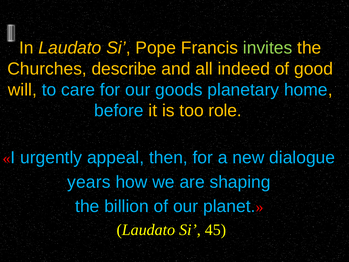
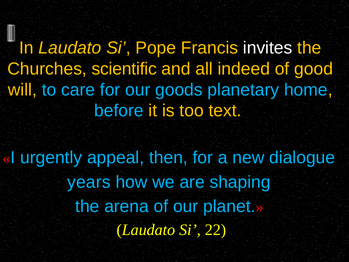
invites colour: light green -> white
describe: describe -> scientific
role: role -> text
billion: billion -> arena
45: 45 -> 22
